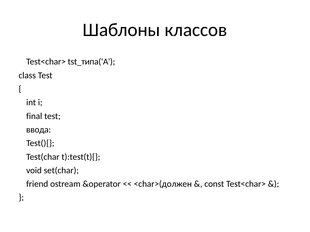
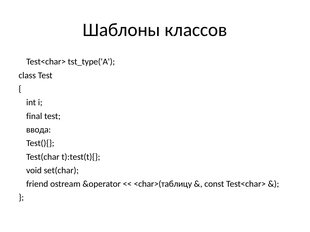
tst_типа('A: tst_типа('A -> tst_type('A
<char>(должен: <char>(должен -> <char>(таблицу
